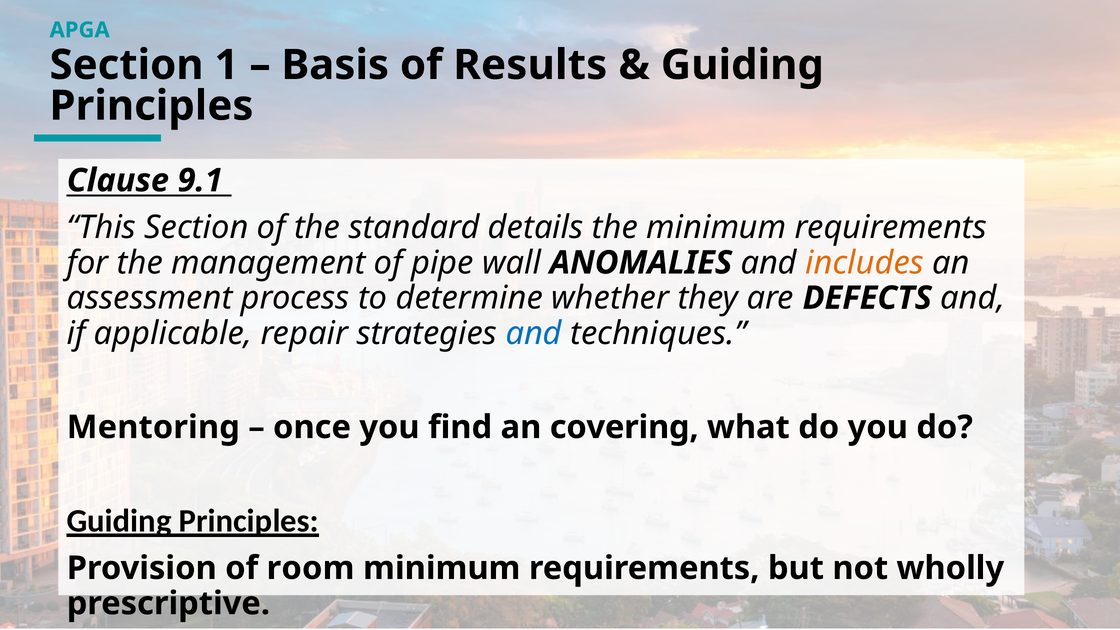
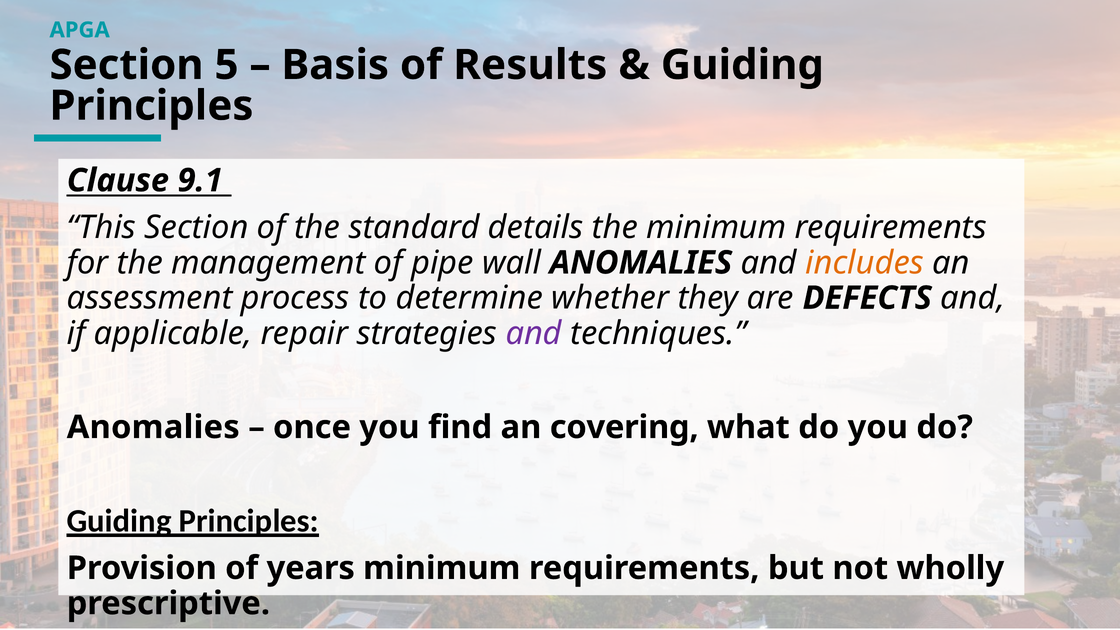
1: 1 -> 5
and at (534, 333) colour: blue -> purple
Mentoring at (153, 427): Mentoring -> Anomalies
room: room -> years
